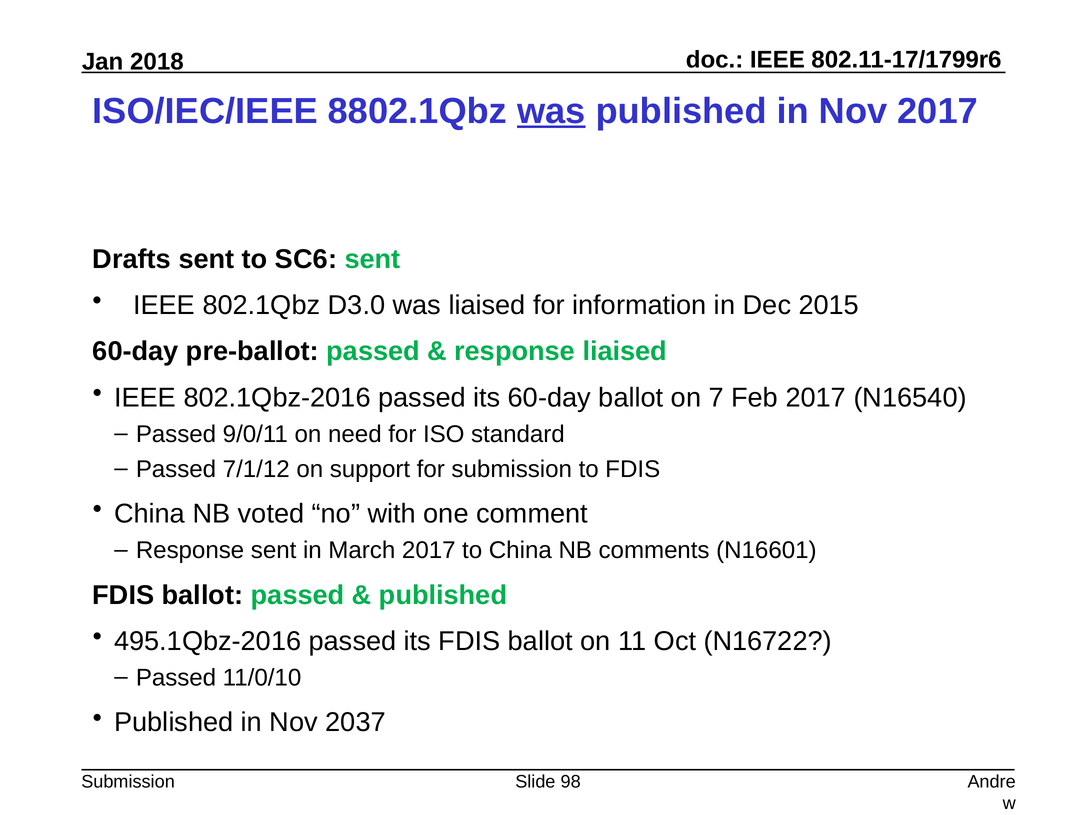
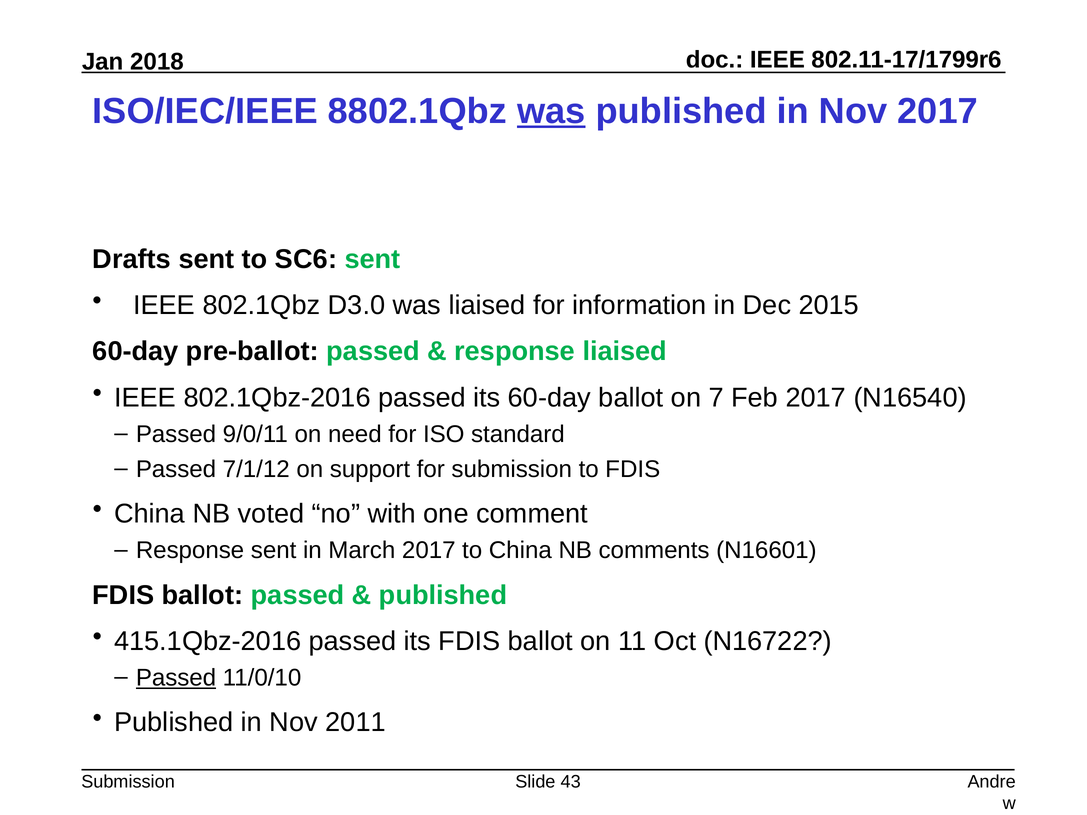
495.1Qbz-2016: 495.1Qbz-2016 -> 415.1Qbz-2016
Passed at (176, 678) underline: none -> present
2037: 2037 -> 2011
98: 98 -> 43
